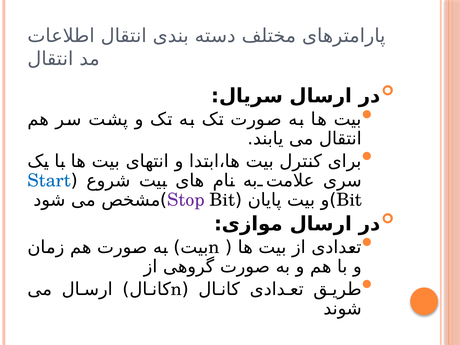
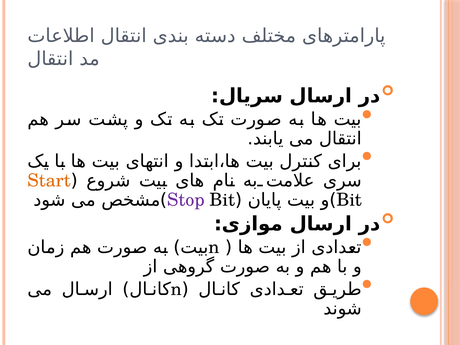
Start colour: blue -> orange
